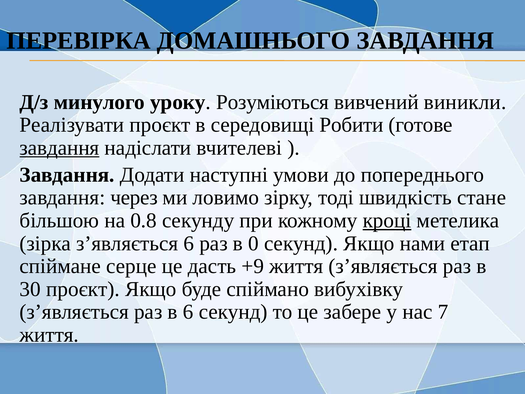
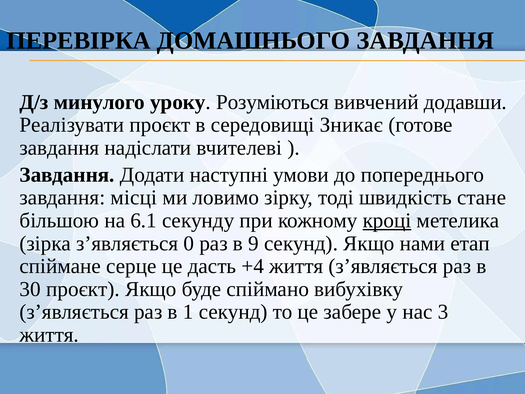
виникли: виникли -> додавши
Робити: Робити -> Зникає
завдання at (59, 148) underline: present -> none
через: через -> місці
0.8: 0.8 -> 6.1
з’являється 6: 6 -> 0
0: 0 -> 9
+9: +9 -> +4
в 6: 6 -> 1
7: 7 -> 3
